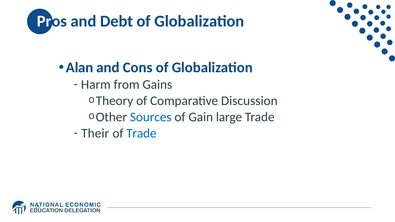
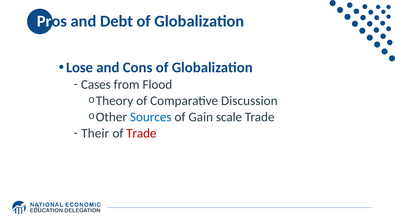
Alan: Alan -> Lose
Harm: Harm -> Cases
Gains: Gains -> Flood
large: large -> scale
Trade at (141, 134) colour: blue -> red
